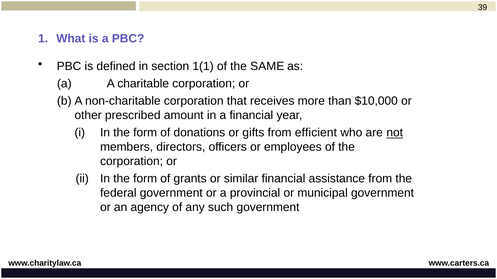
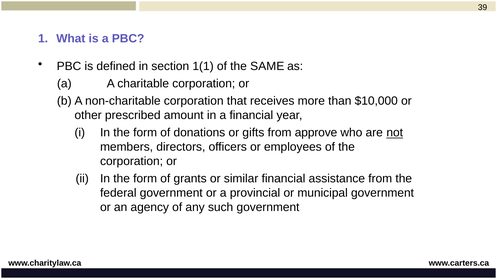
efficient: efficient -> approve
